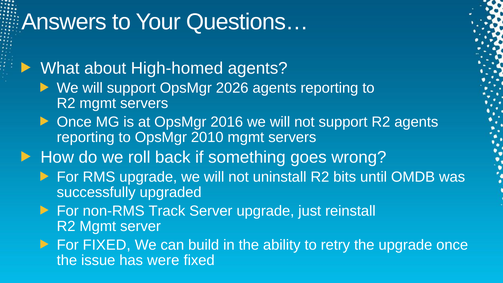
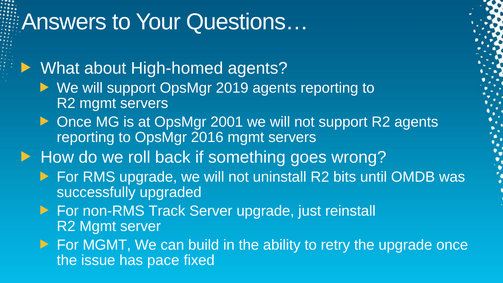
2026: 2026 -> 2019
2016: 2016 -> 2001
2010: 2010 -> 2016
For FIXED: FIXED -> MGMT
were: were -> pace
